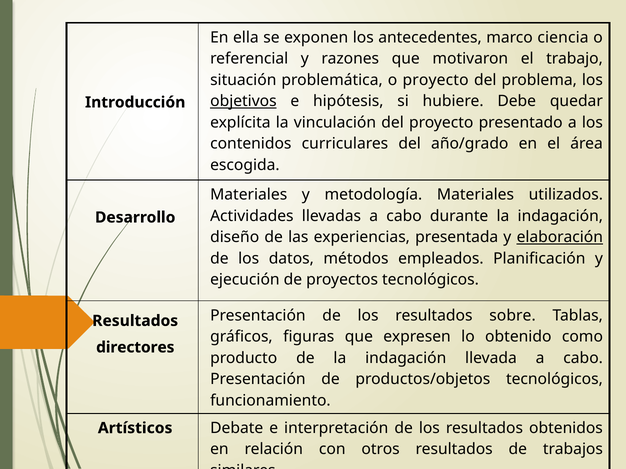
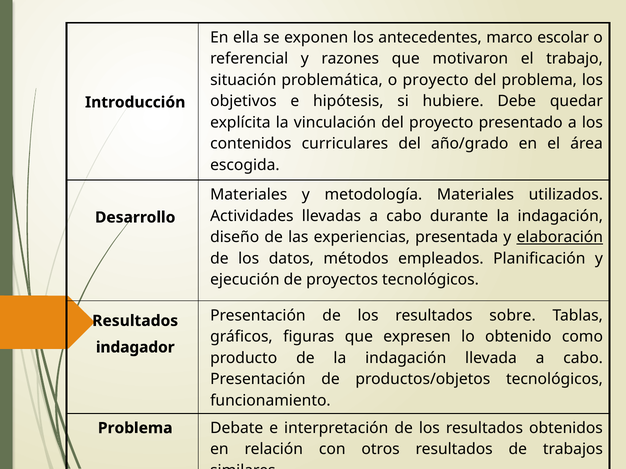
ciencia: ciencia -> escolar
objetivos underline: present -> none
directores: directores -> indagador
Artísticos at (135, 428): Artísticos -> Problema
